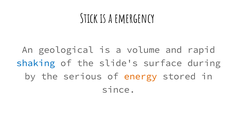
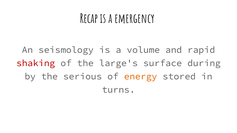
Stick: Stick -> Recap
geological: geological -> seismology
shaking colour: blue -> red
slide's: slide's -> large's
since: since -> turns
